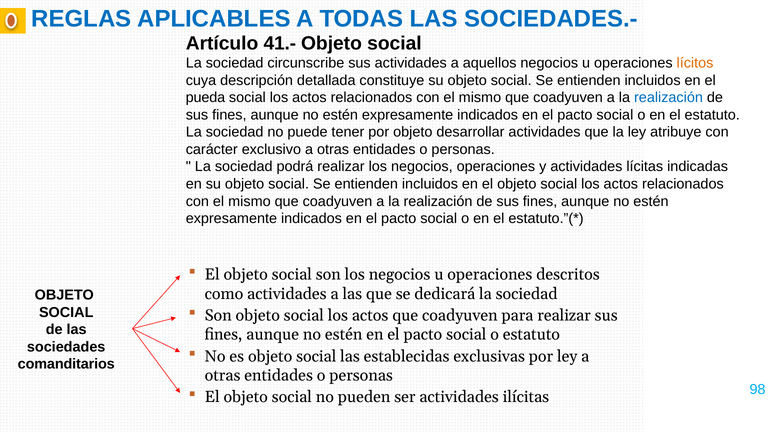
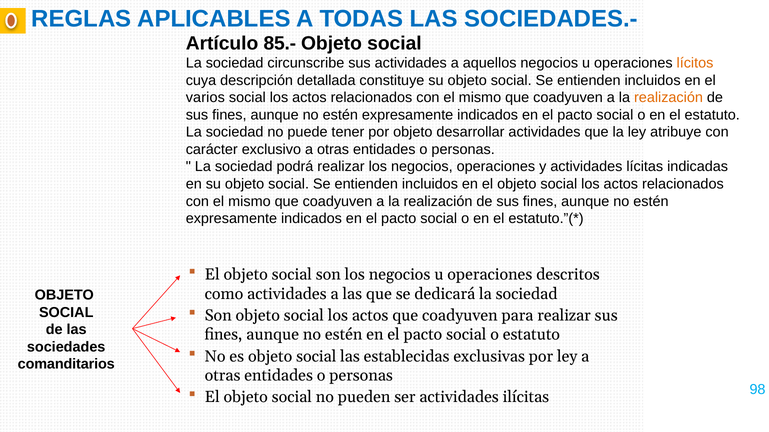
41.-: 41.- -> 85.-
pueda: pueda -> varios
realización at (668, 98) colour: blue -> orange
